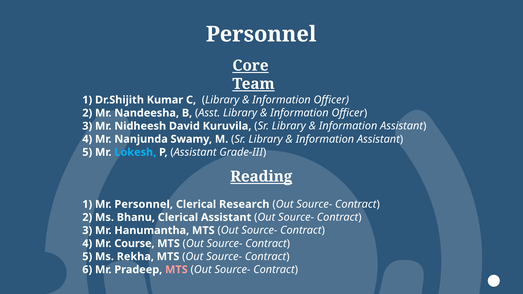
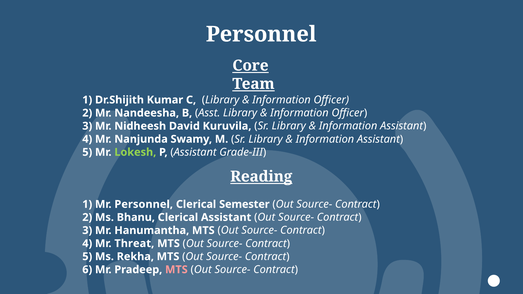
Lokesh colour: light blue -> light green
Research: Research -> Semester
Course: Course -> Threat
